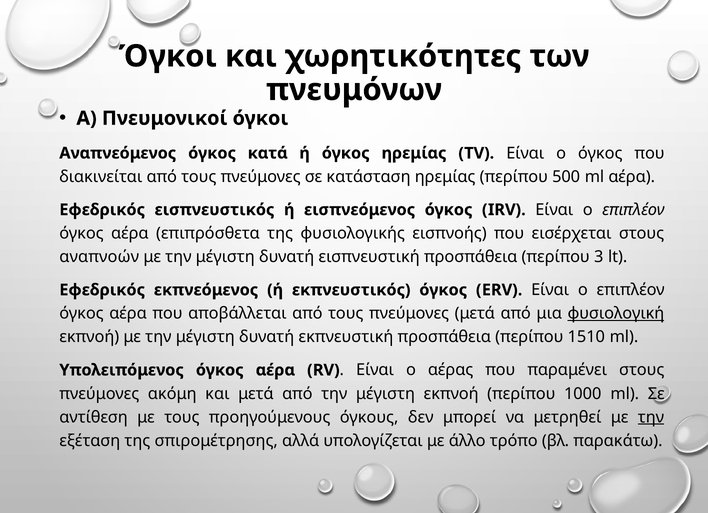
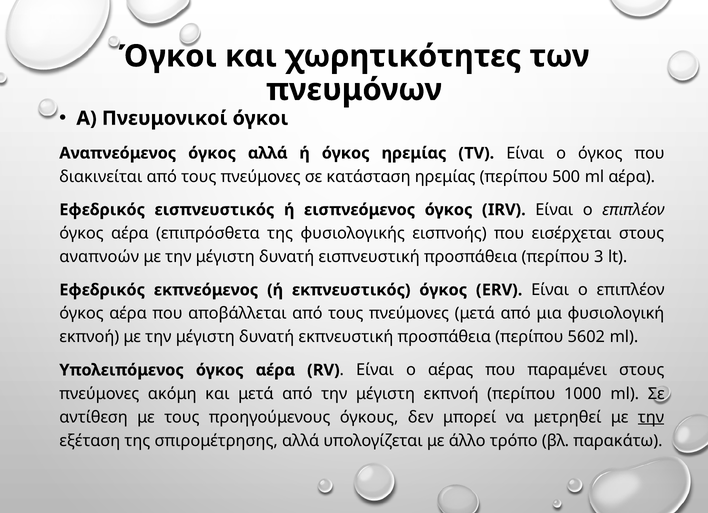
όγκος κατά: κατά -> αλλά
φυσιολογική underline: present -> none
1510: 1510 -> 5602
